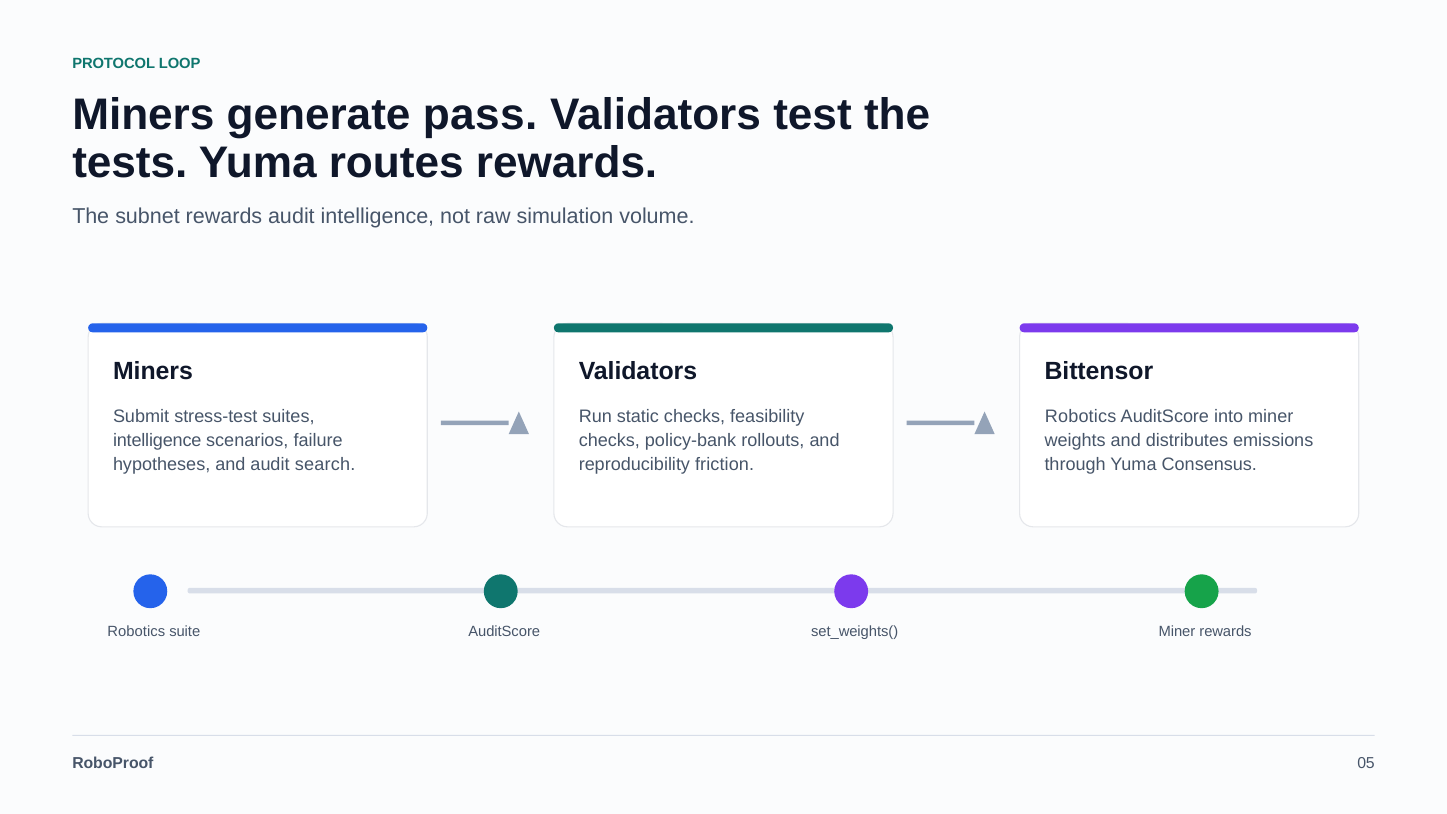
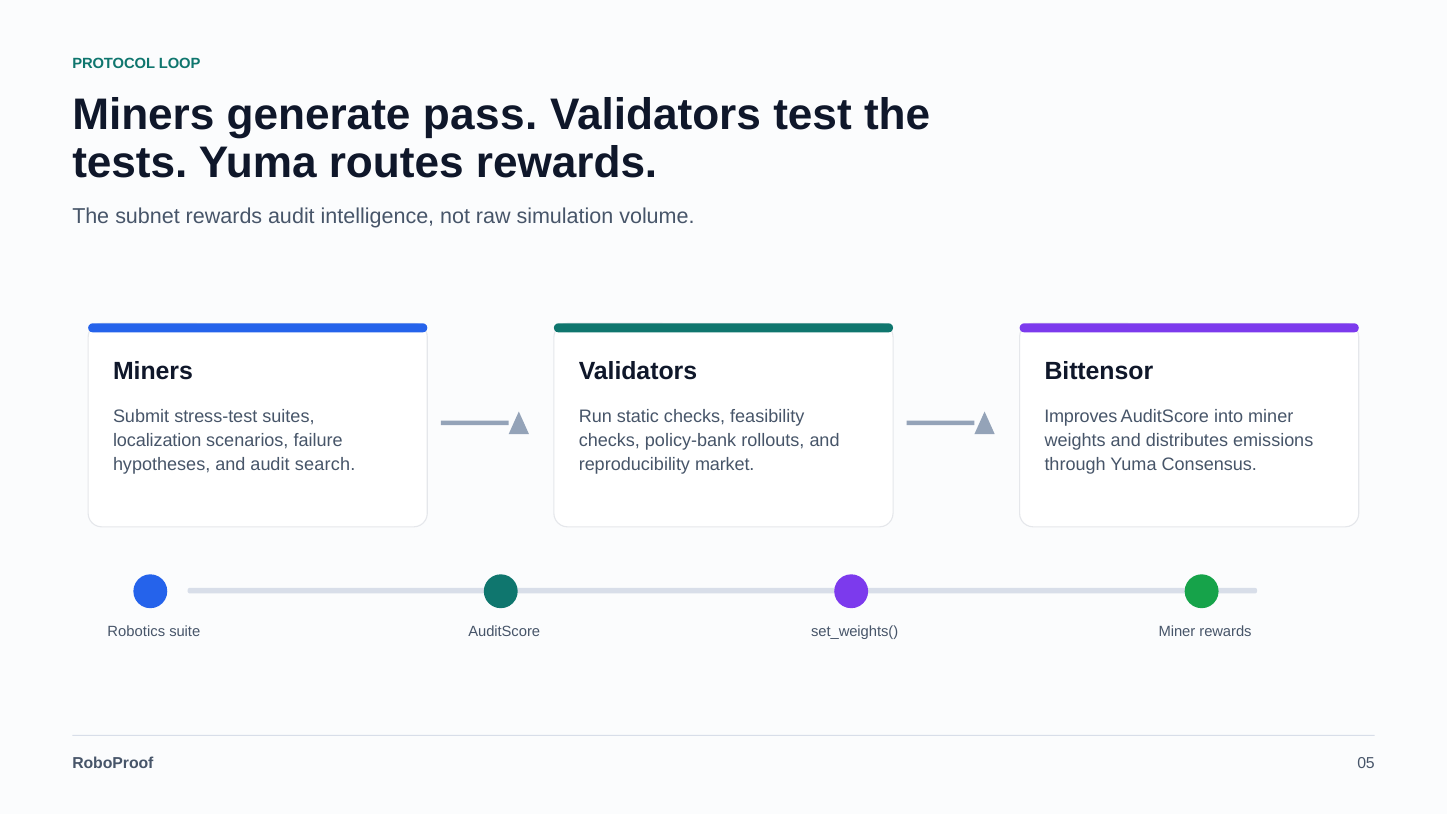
Robotics at (1081, 417): Robotics -> Improves
intelligence at (157, 440): intelligence -> localization
friction: friction -> market
